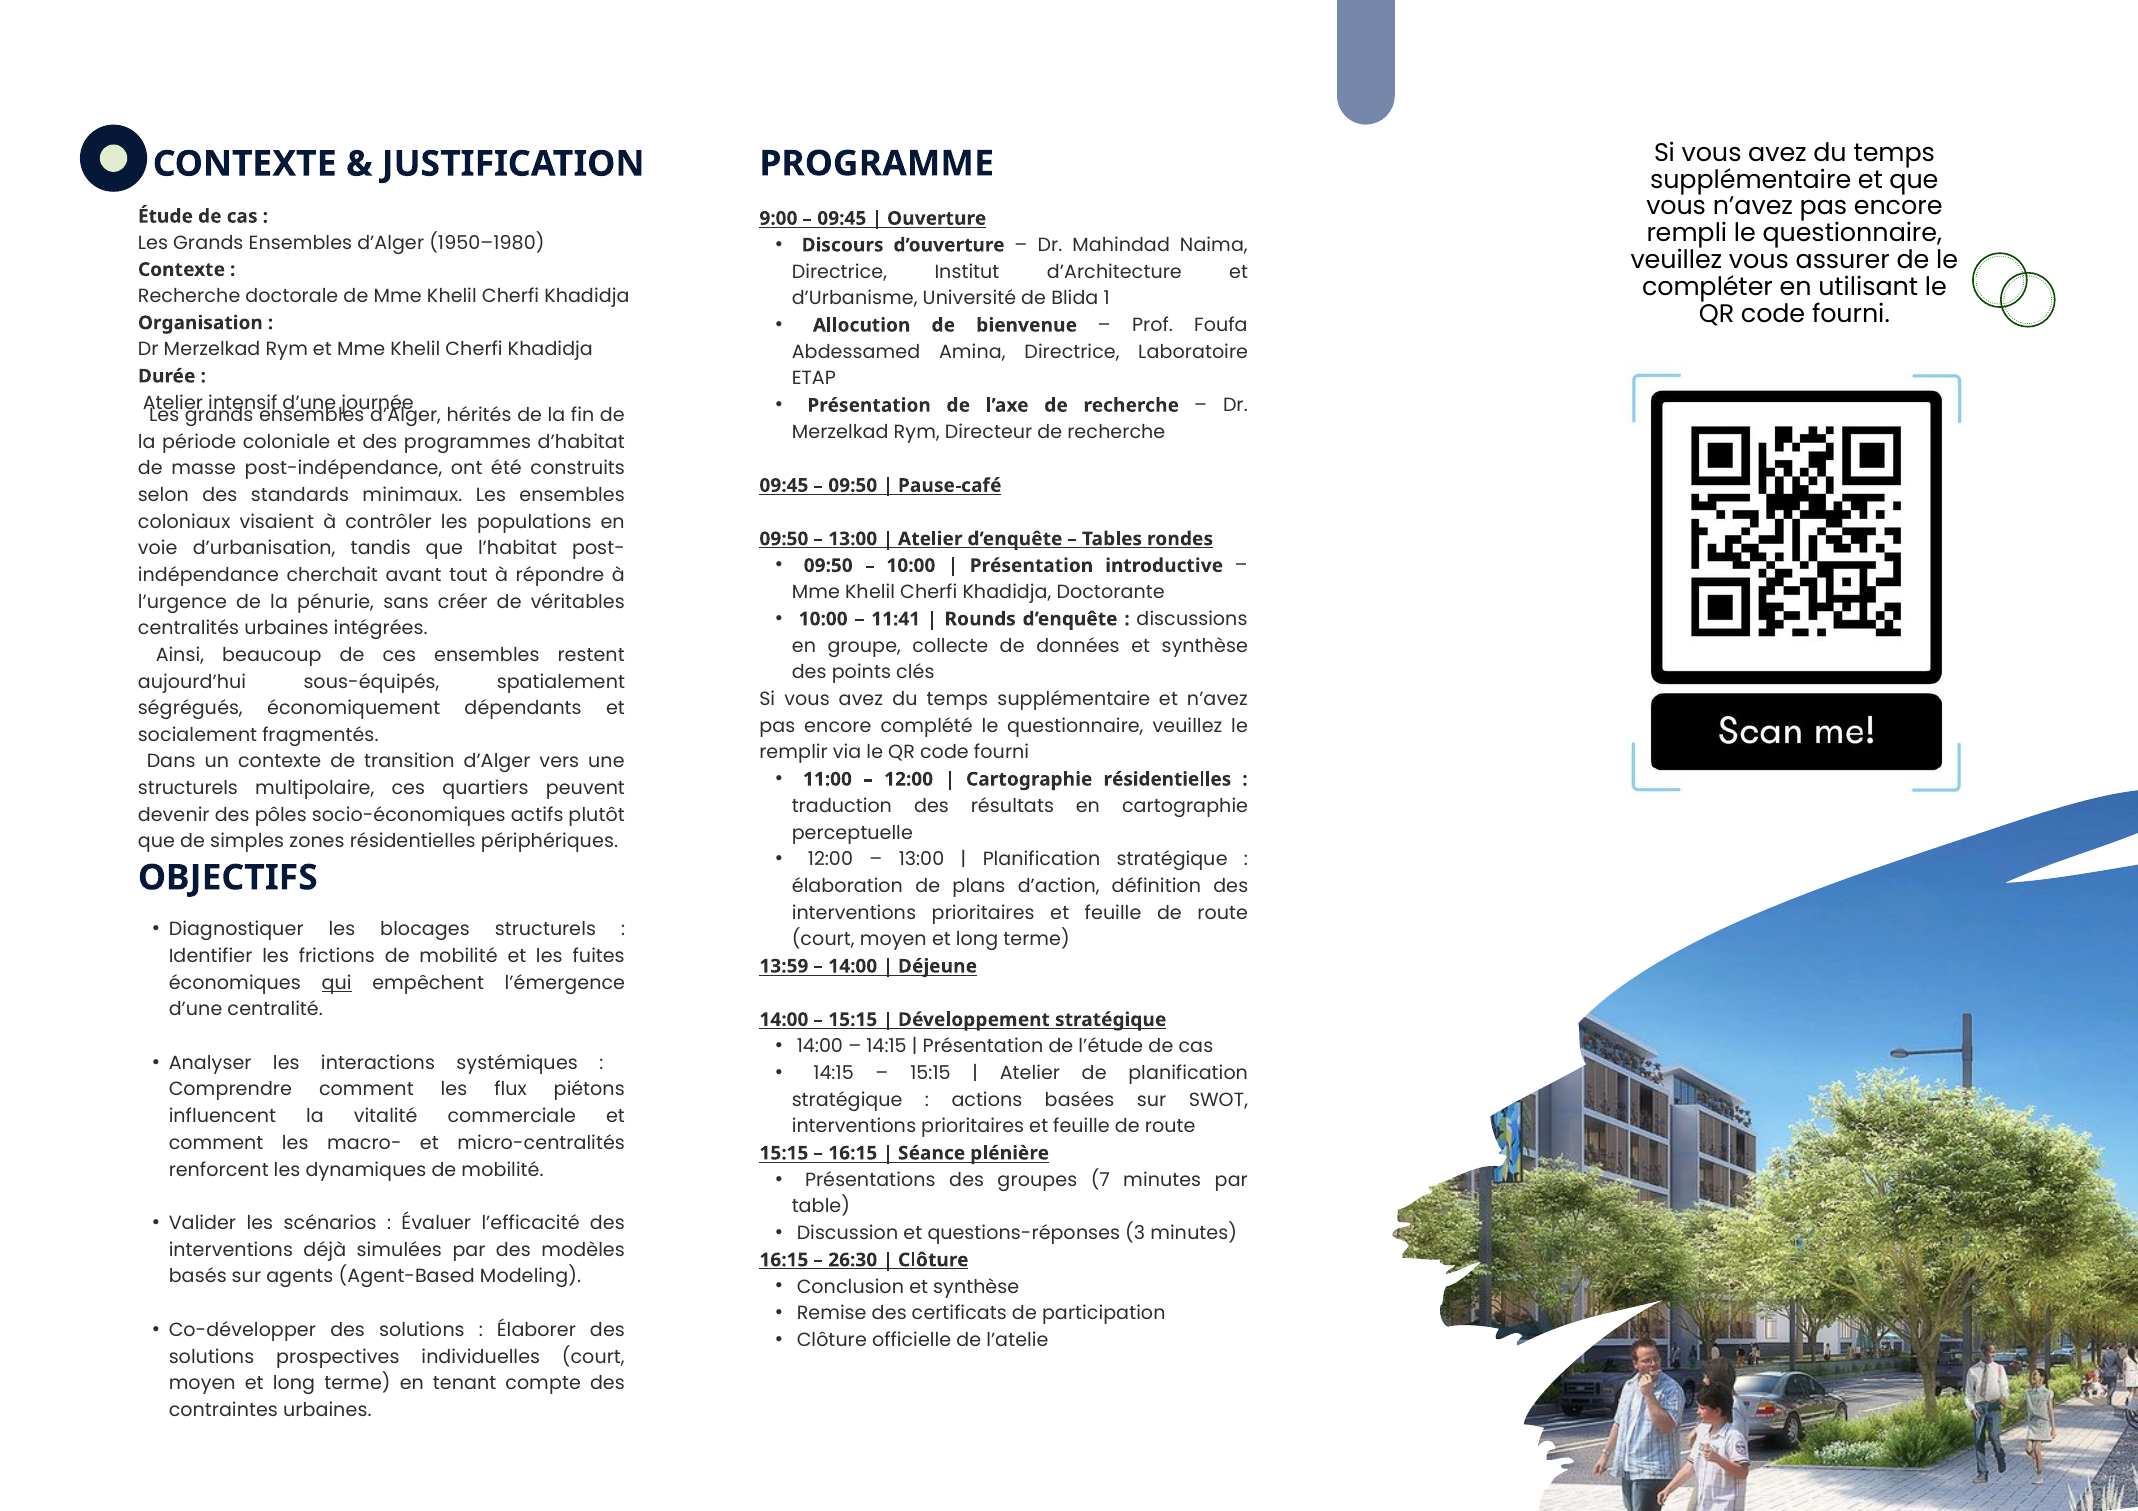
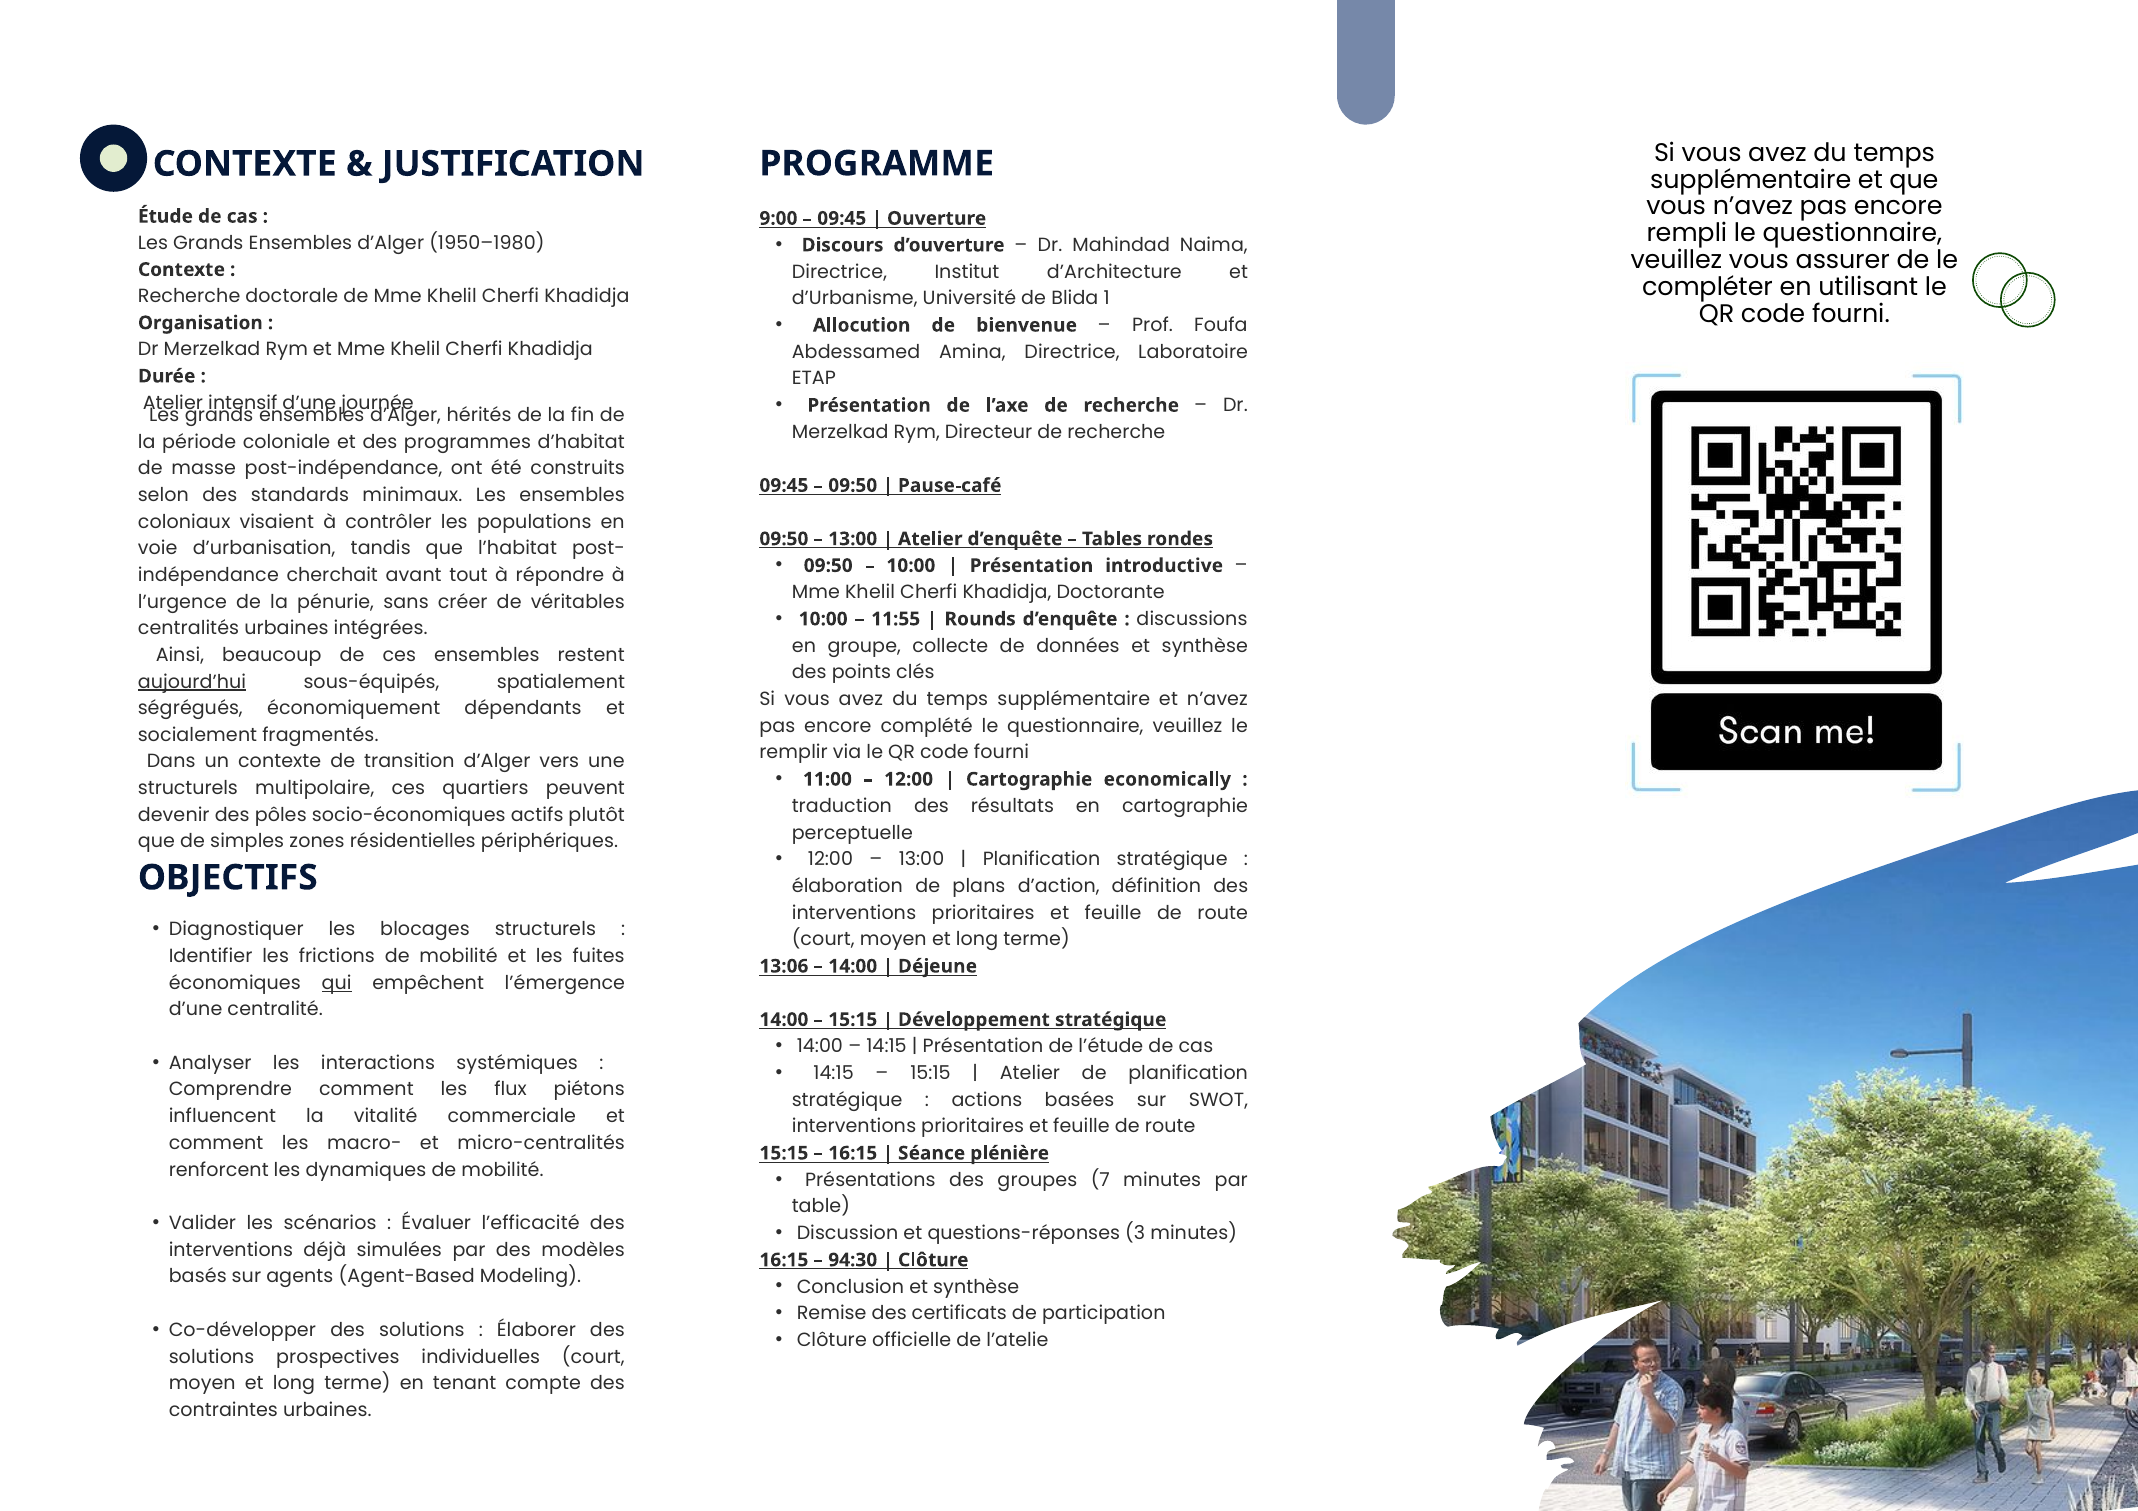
11:41: 11:41 -> 11:55
aujourd’hui underline: none -> present
Cartographie résidentielles: résidentielles -> economically
13:59: 13:59 -> 13:06
26:30: 26:30 -> 94:30
